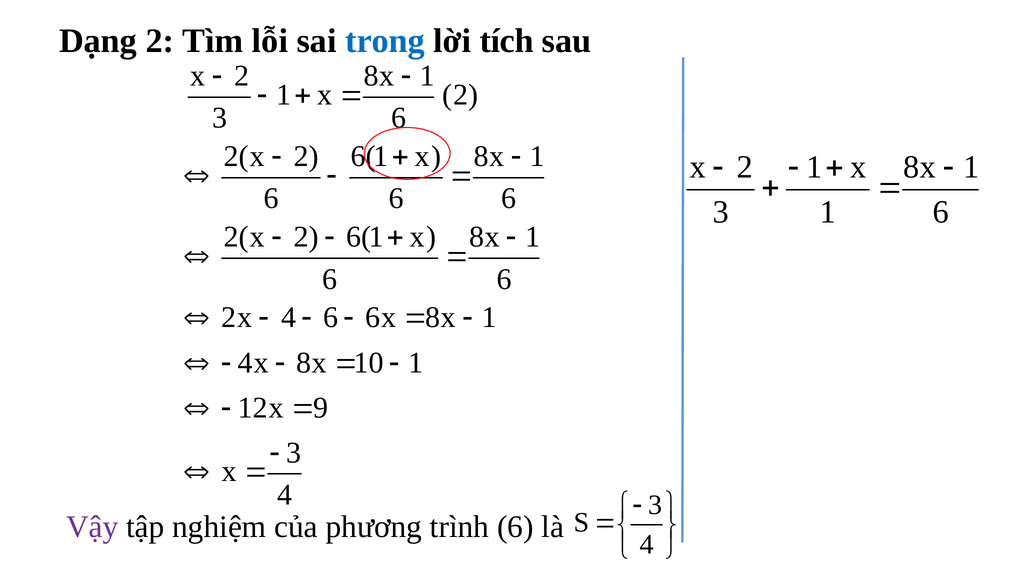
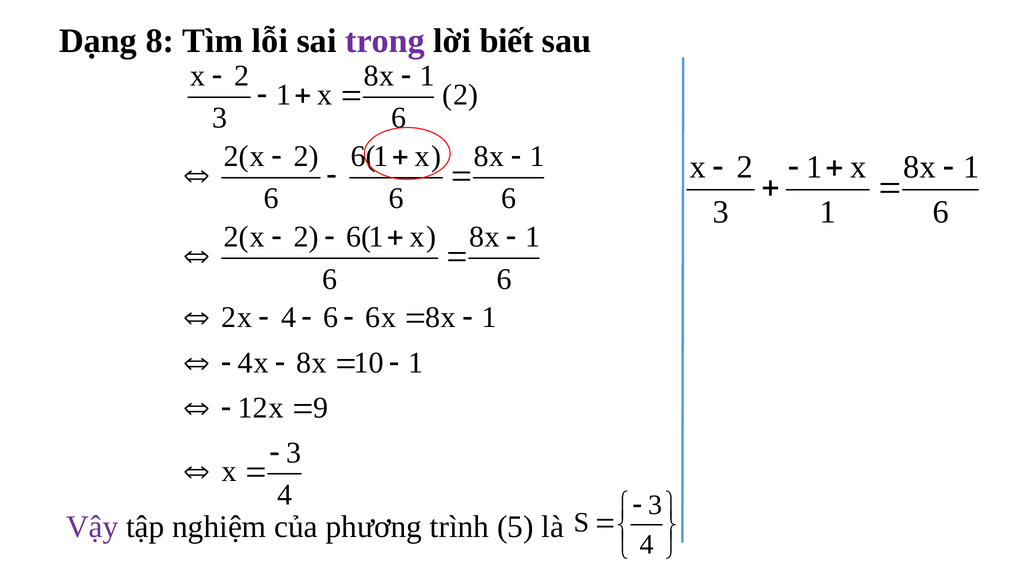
Dạng 2: 2 -> 8
trong colour: blue -> purple
tích: tích -> biết
trình 6: 6 -> 5
